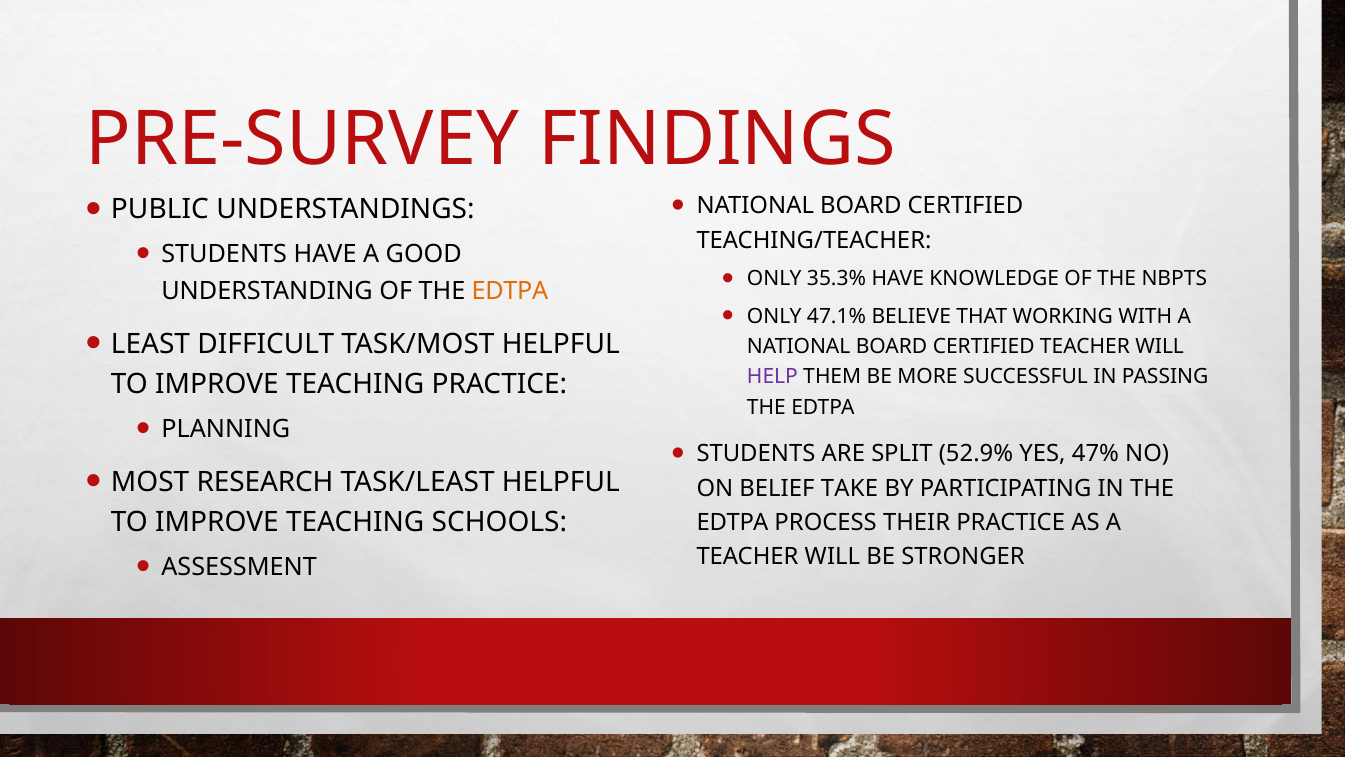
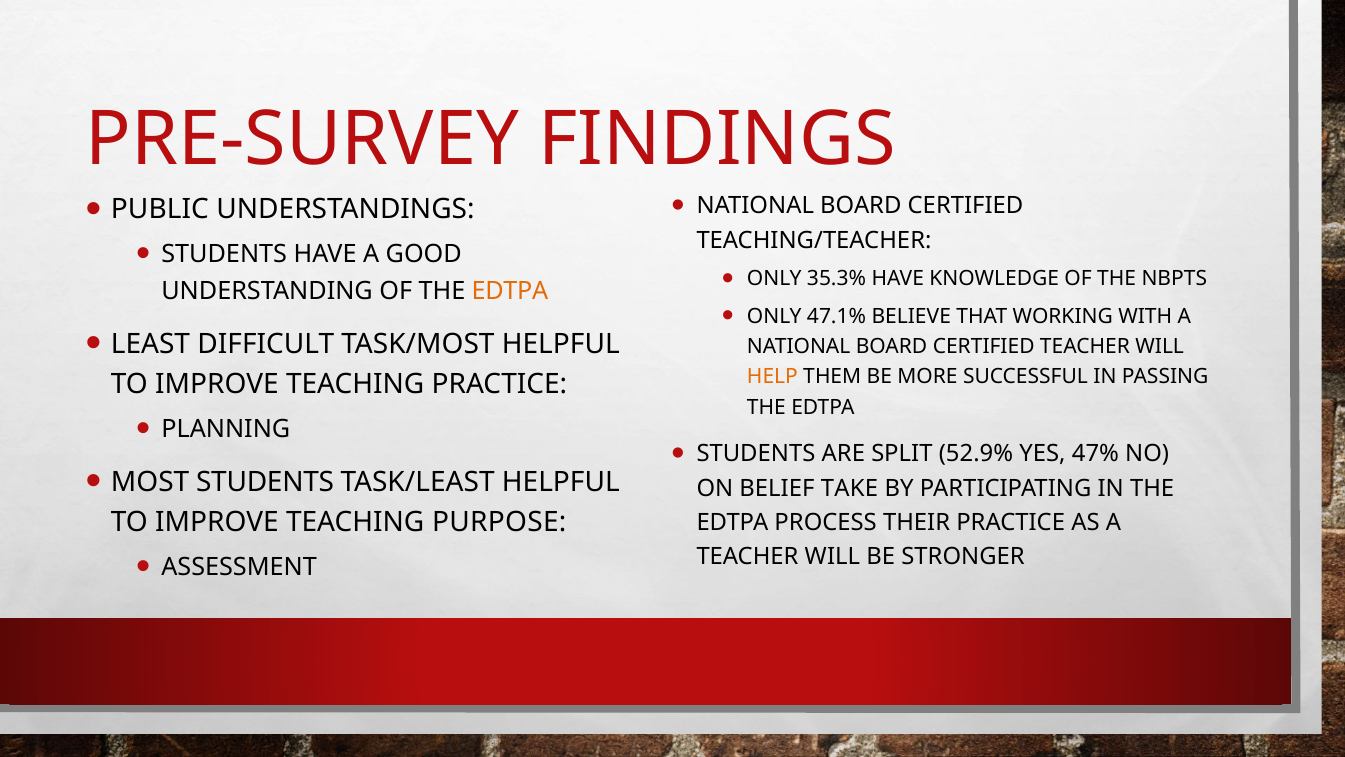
HELP colour: purple -> orange
MOST RESEARCH: RESEARCH -> STUDENTS
SCHOOLS: SCHOOLS -> PURPOSE
